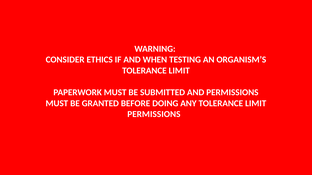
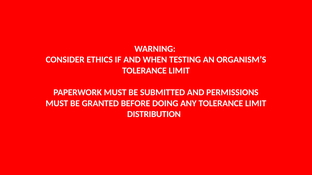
PERMISSIONS at (154, 115): PERMISSIONS -> DISTRIBUTION
